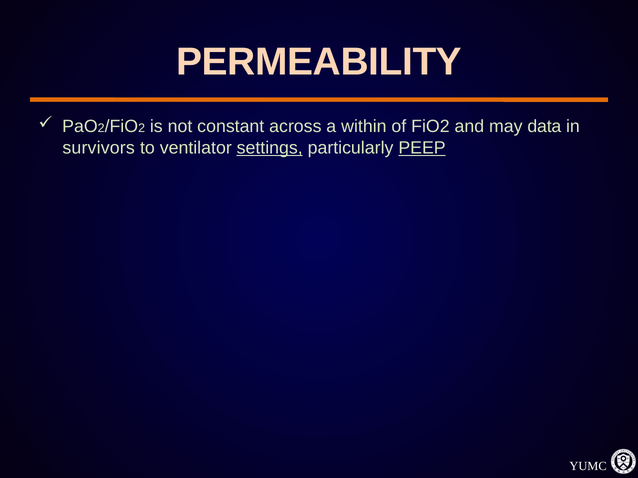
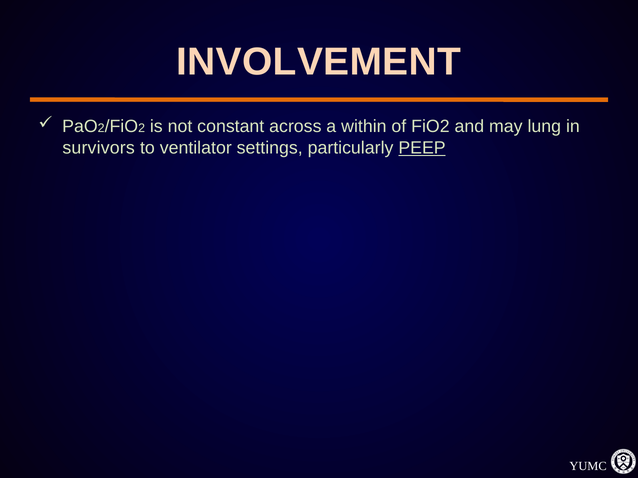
PERMEABILITY: PERMEABILITY -> INVOLVEMENT
data: data -> lung
settings underline: present -> none
